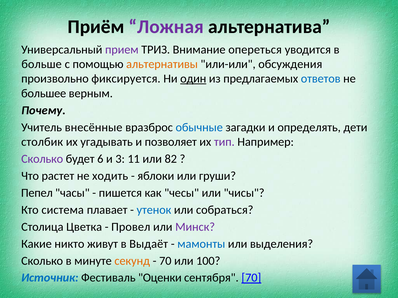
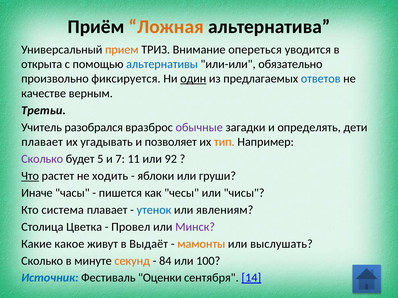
Ложная colour: purple -> orange
прием colour: purple -> orange
больше: больше -> открыта
альтернативы colour: orange -> blue
обсуждения: обсуждения -> обязательно
большее: большее -> качестве
Почему: Почему -> Третьи
внесённые: внесённые -> разобрался
обычные colour: blue -> purple
столбик at (42, 142): столбик -> плавает
тип colour: purple -> orange
6: 6 -> 5
3: 3 -> 7
82: 82 -> 92
Что underline: none -> present
Пепел: Пепел -> Иначе
собраться: собраться -> явлениям
никто: никто -> какое
мамонты colour: blue -> orange
выделения: выделения -> выслушать
70 at (165, 261): 70 -> 84
сентября 70: 70 -> 14
